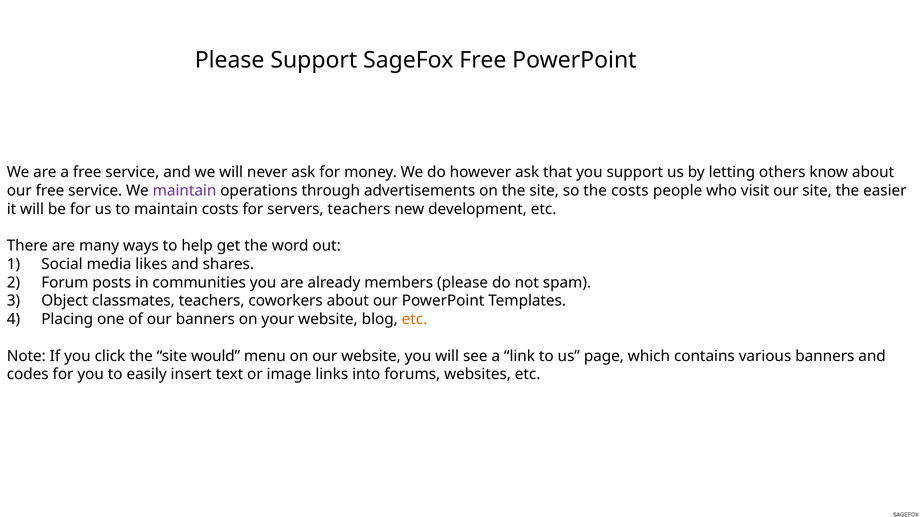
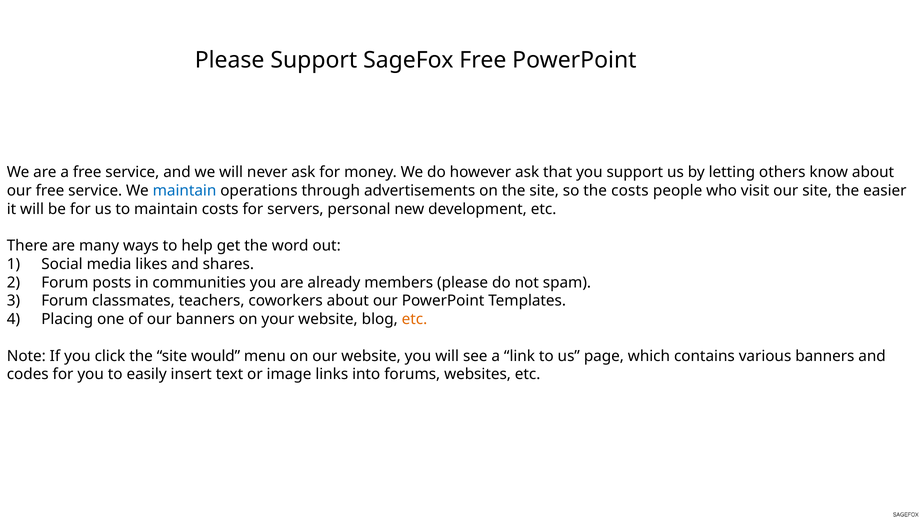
maintain at (185, 191) colour: purple -> blue
servers teachers: teachers -> personal
Object at (65, 301): Object -> Forum
